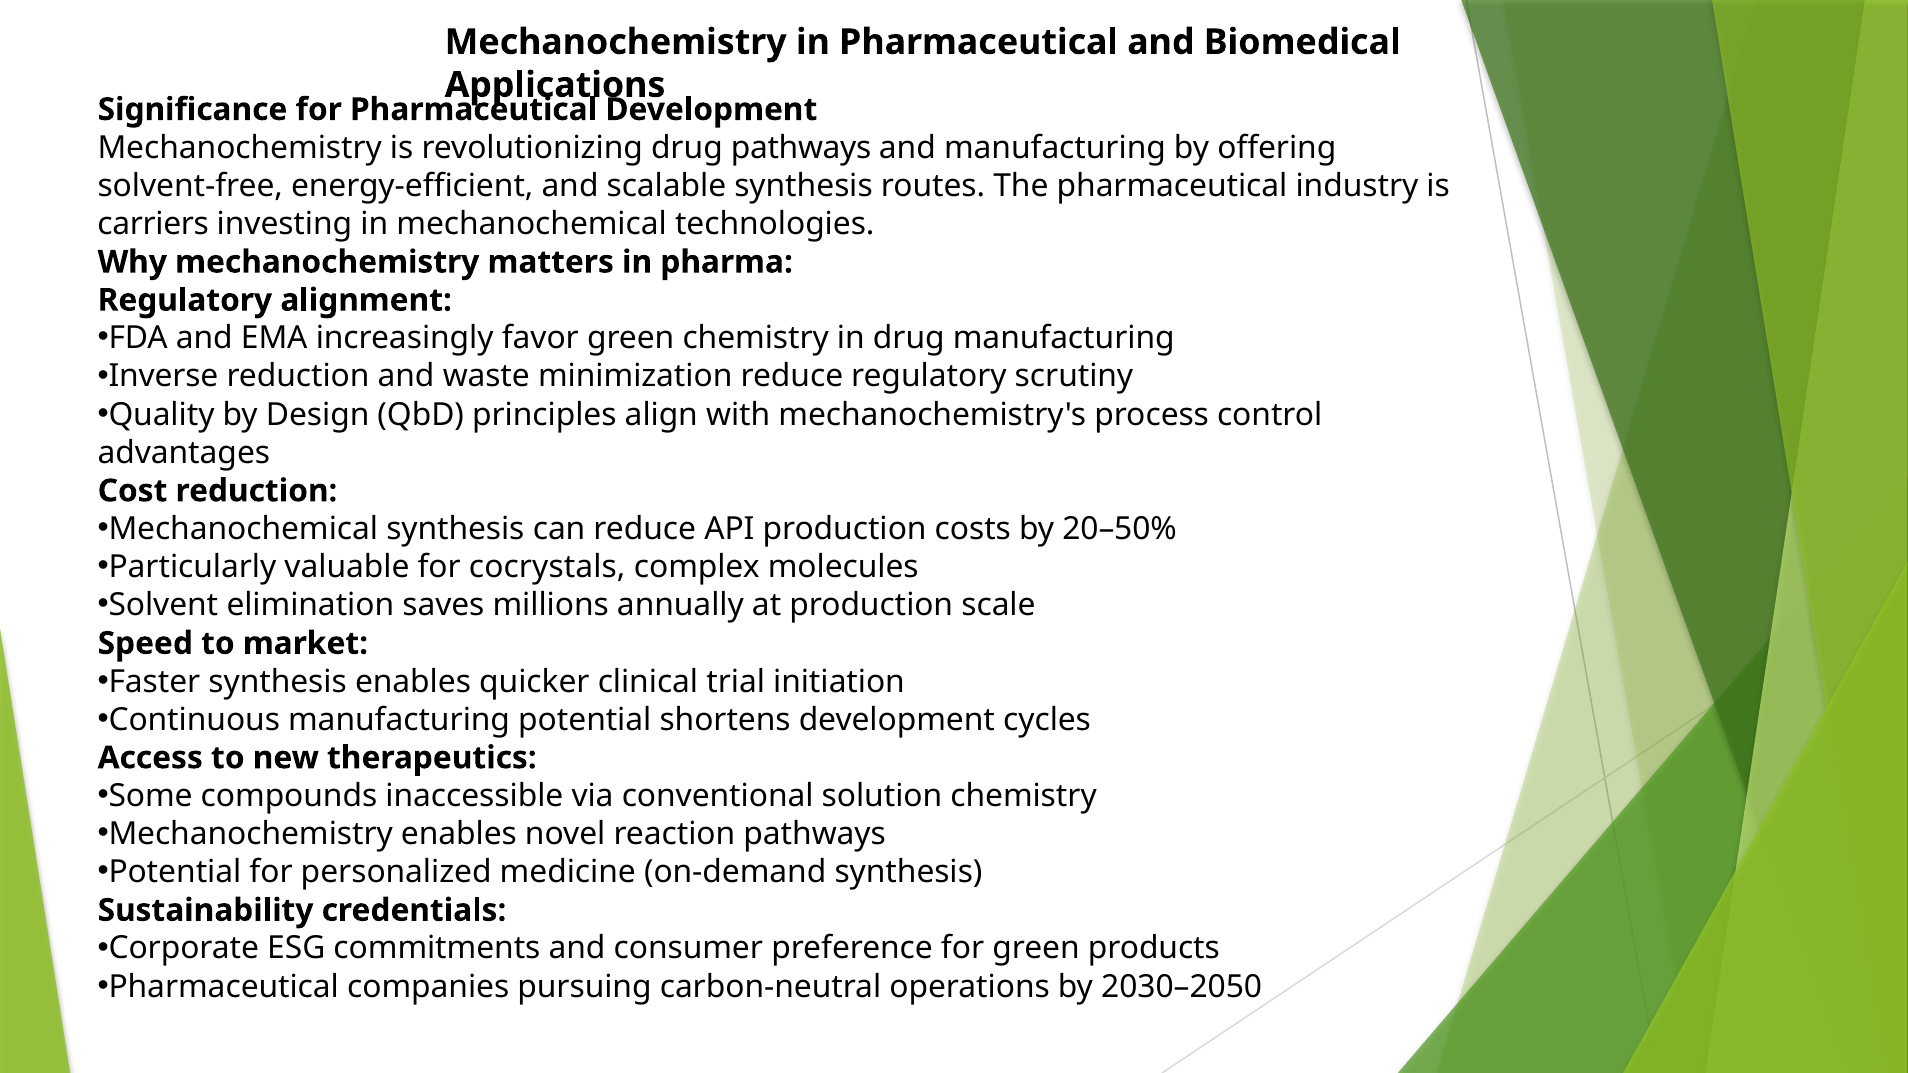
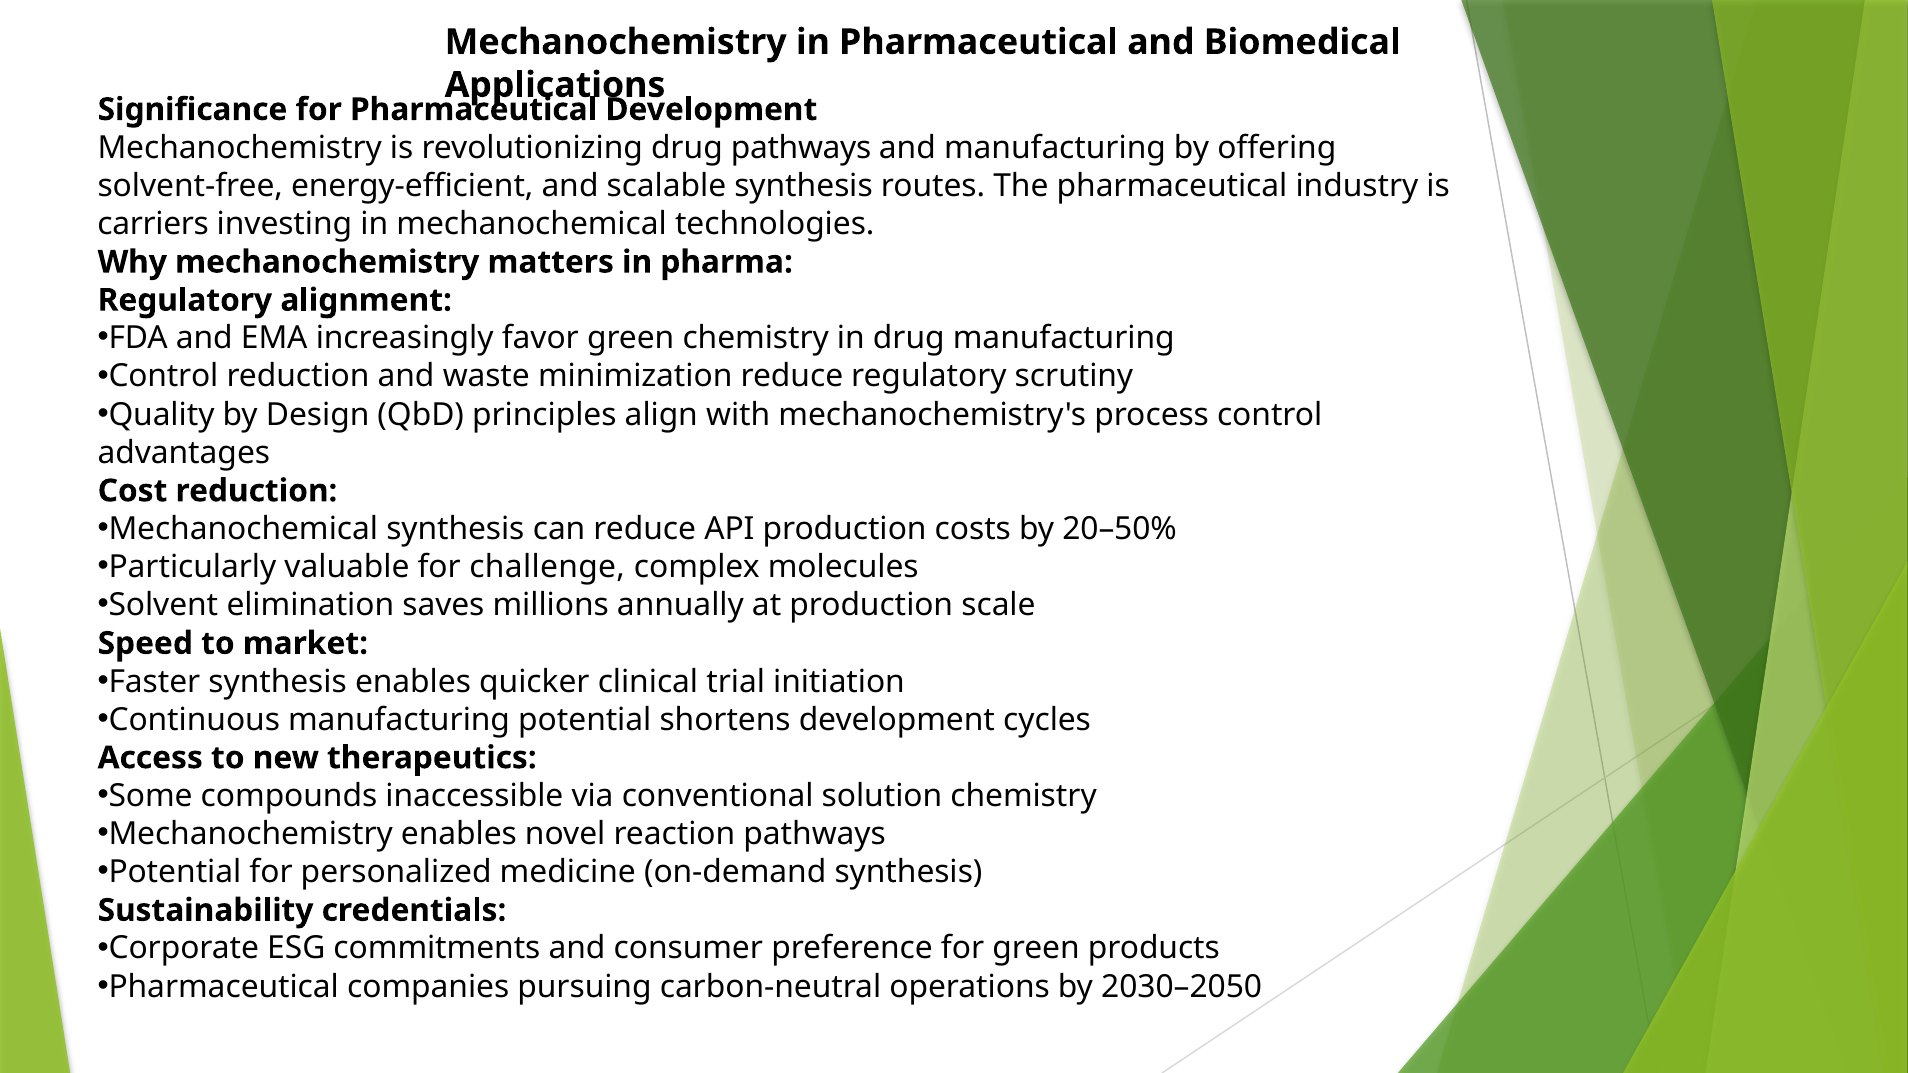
Inverse at (163, 377): Inverse -> Control
cocrystals: cocrystals -> challenge
